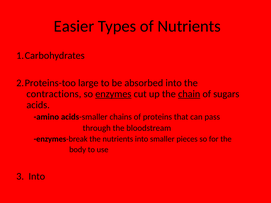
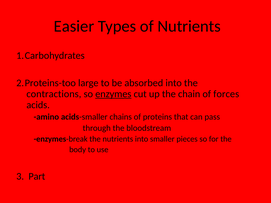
chain underline: present -> none
sugars: sugars -> forces
3 Into: Into -> Part
